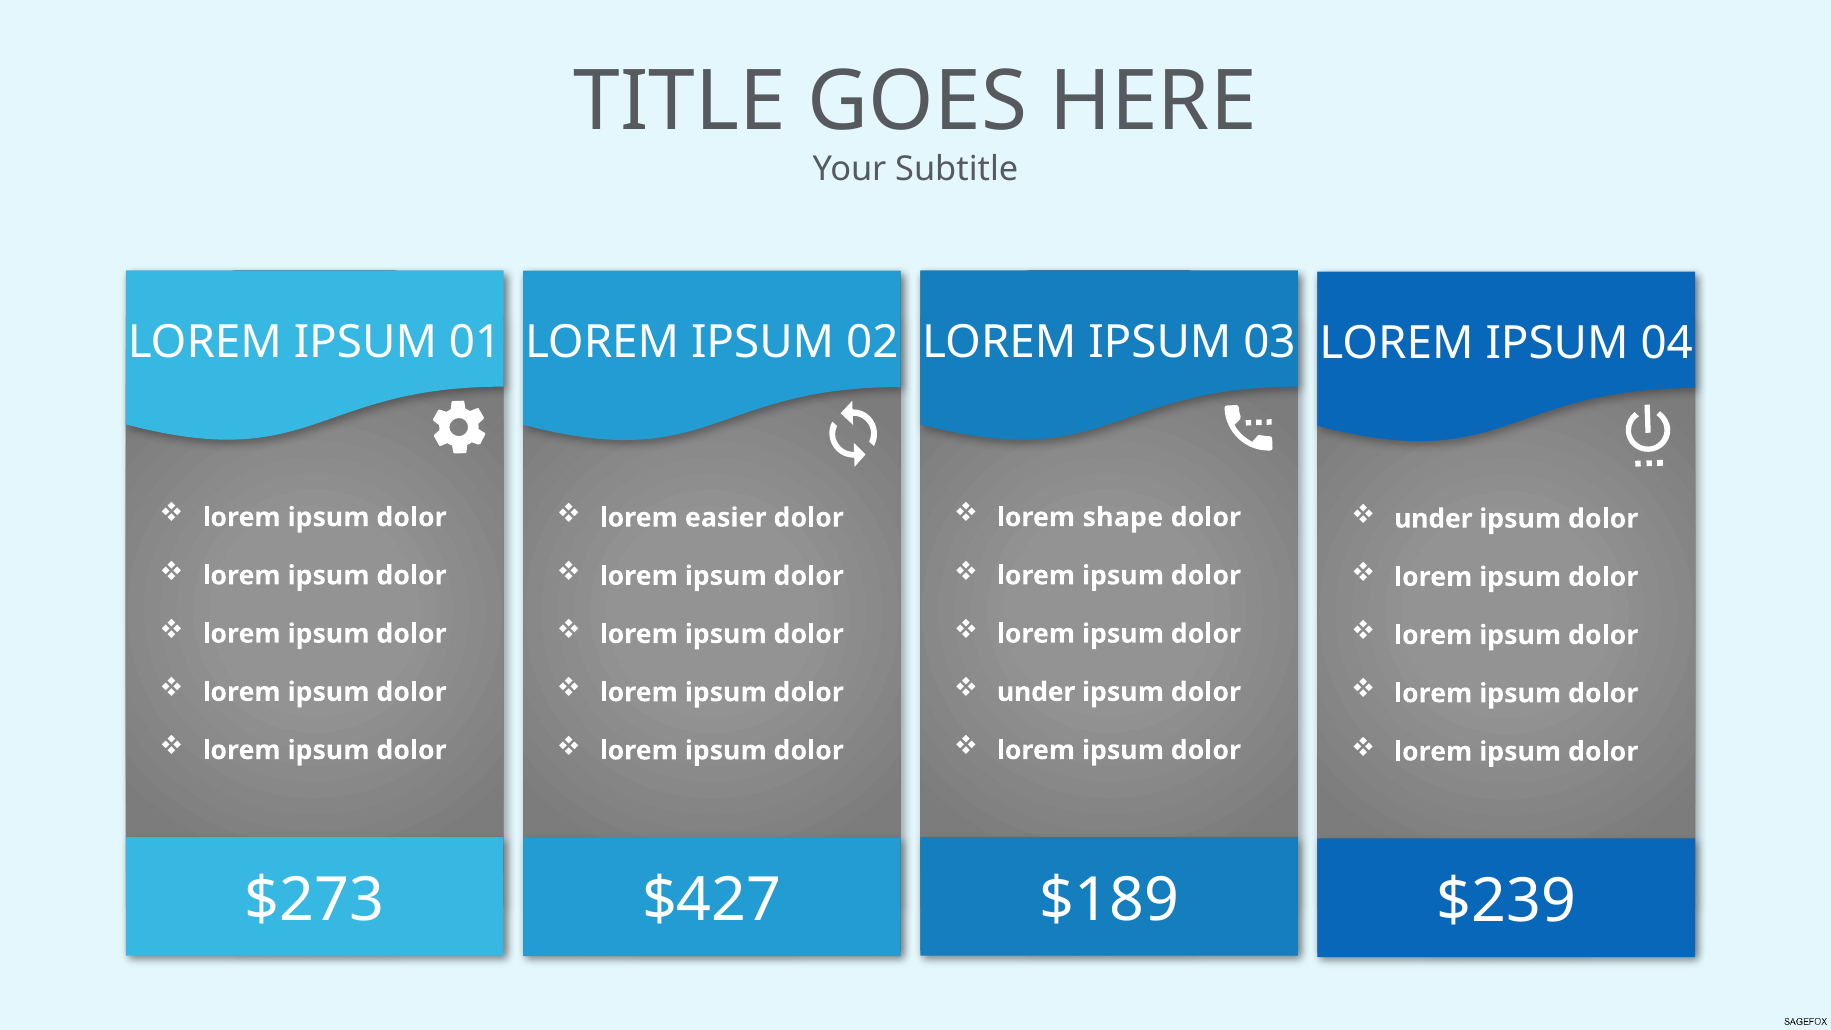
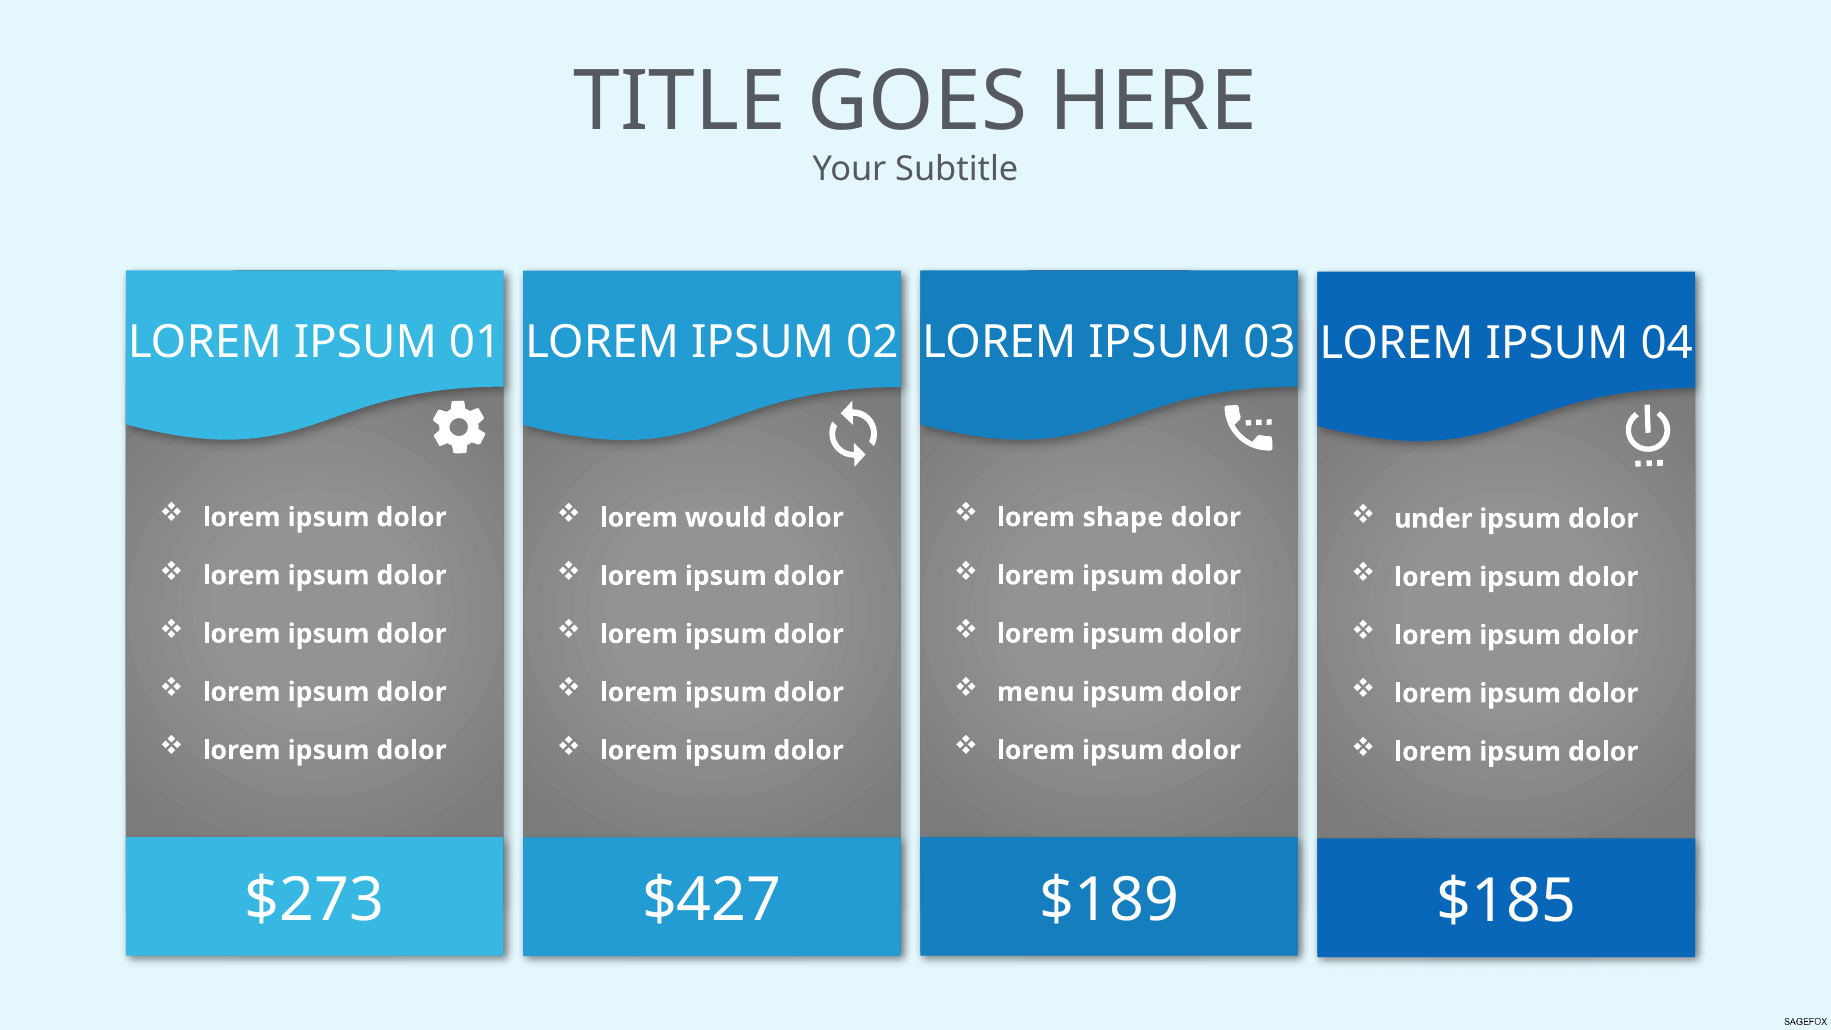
easier: easier -> would
under at (1036, 692): under -> menu
$239: $239 -> $185
